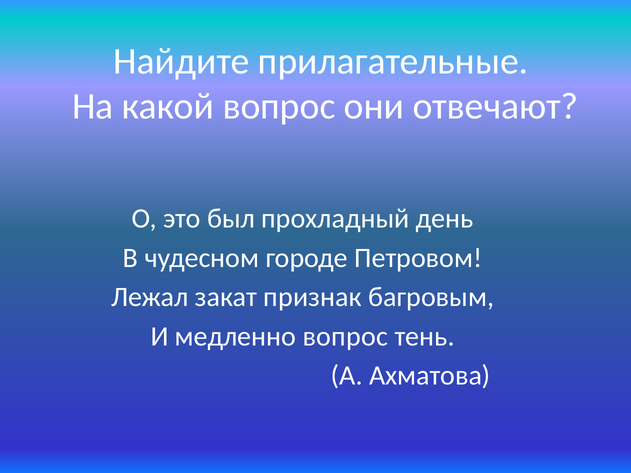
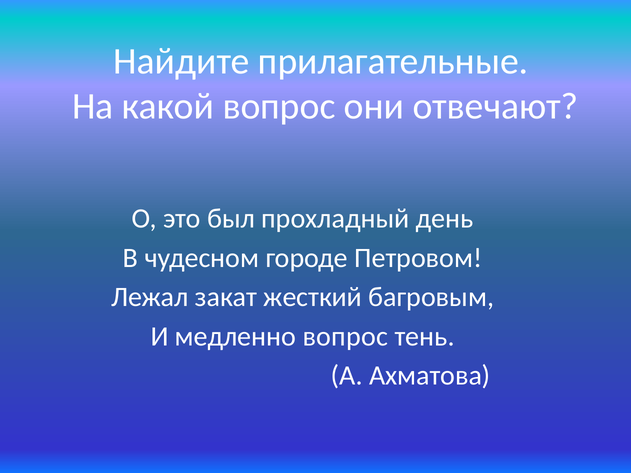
признак: признак -> жесткий
